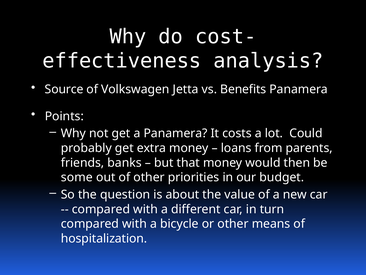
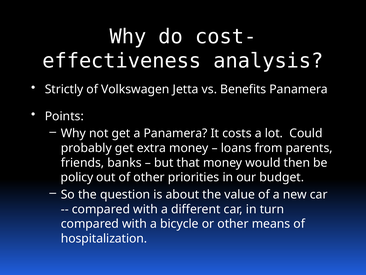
Source: Source -> Strictly
some: some -> policy
